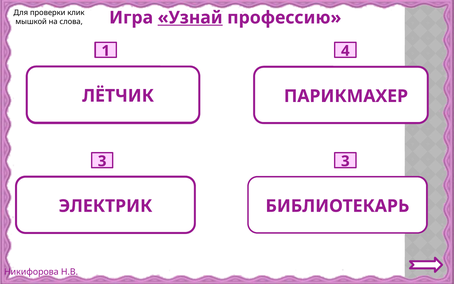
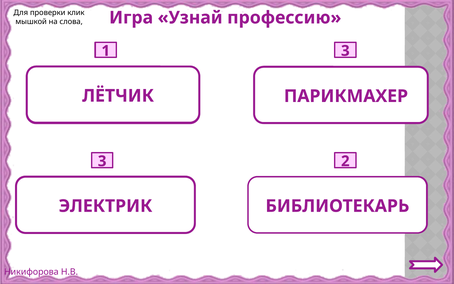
Узнай underline: present -> none
1 4: 4 -> 3
3 3: 3 -> 2
